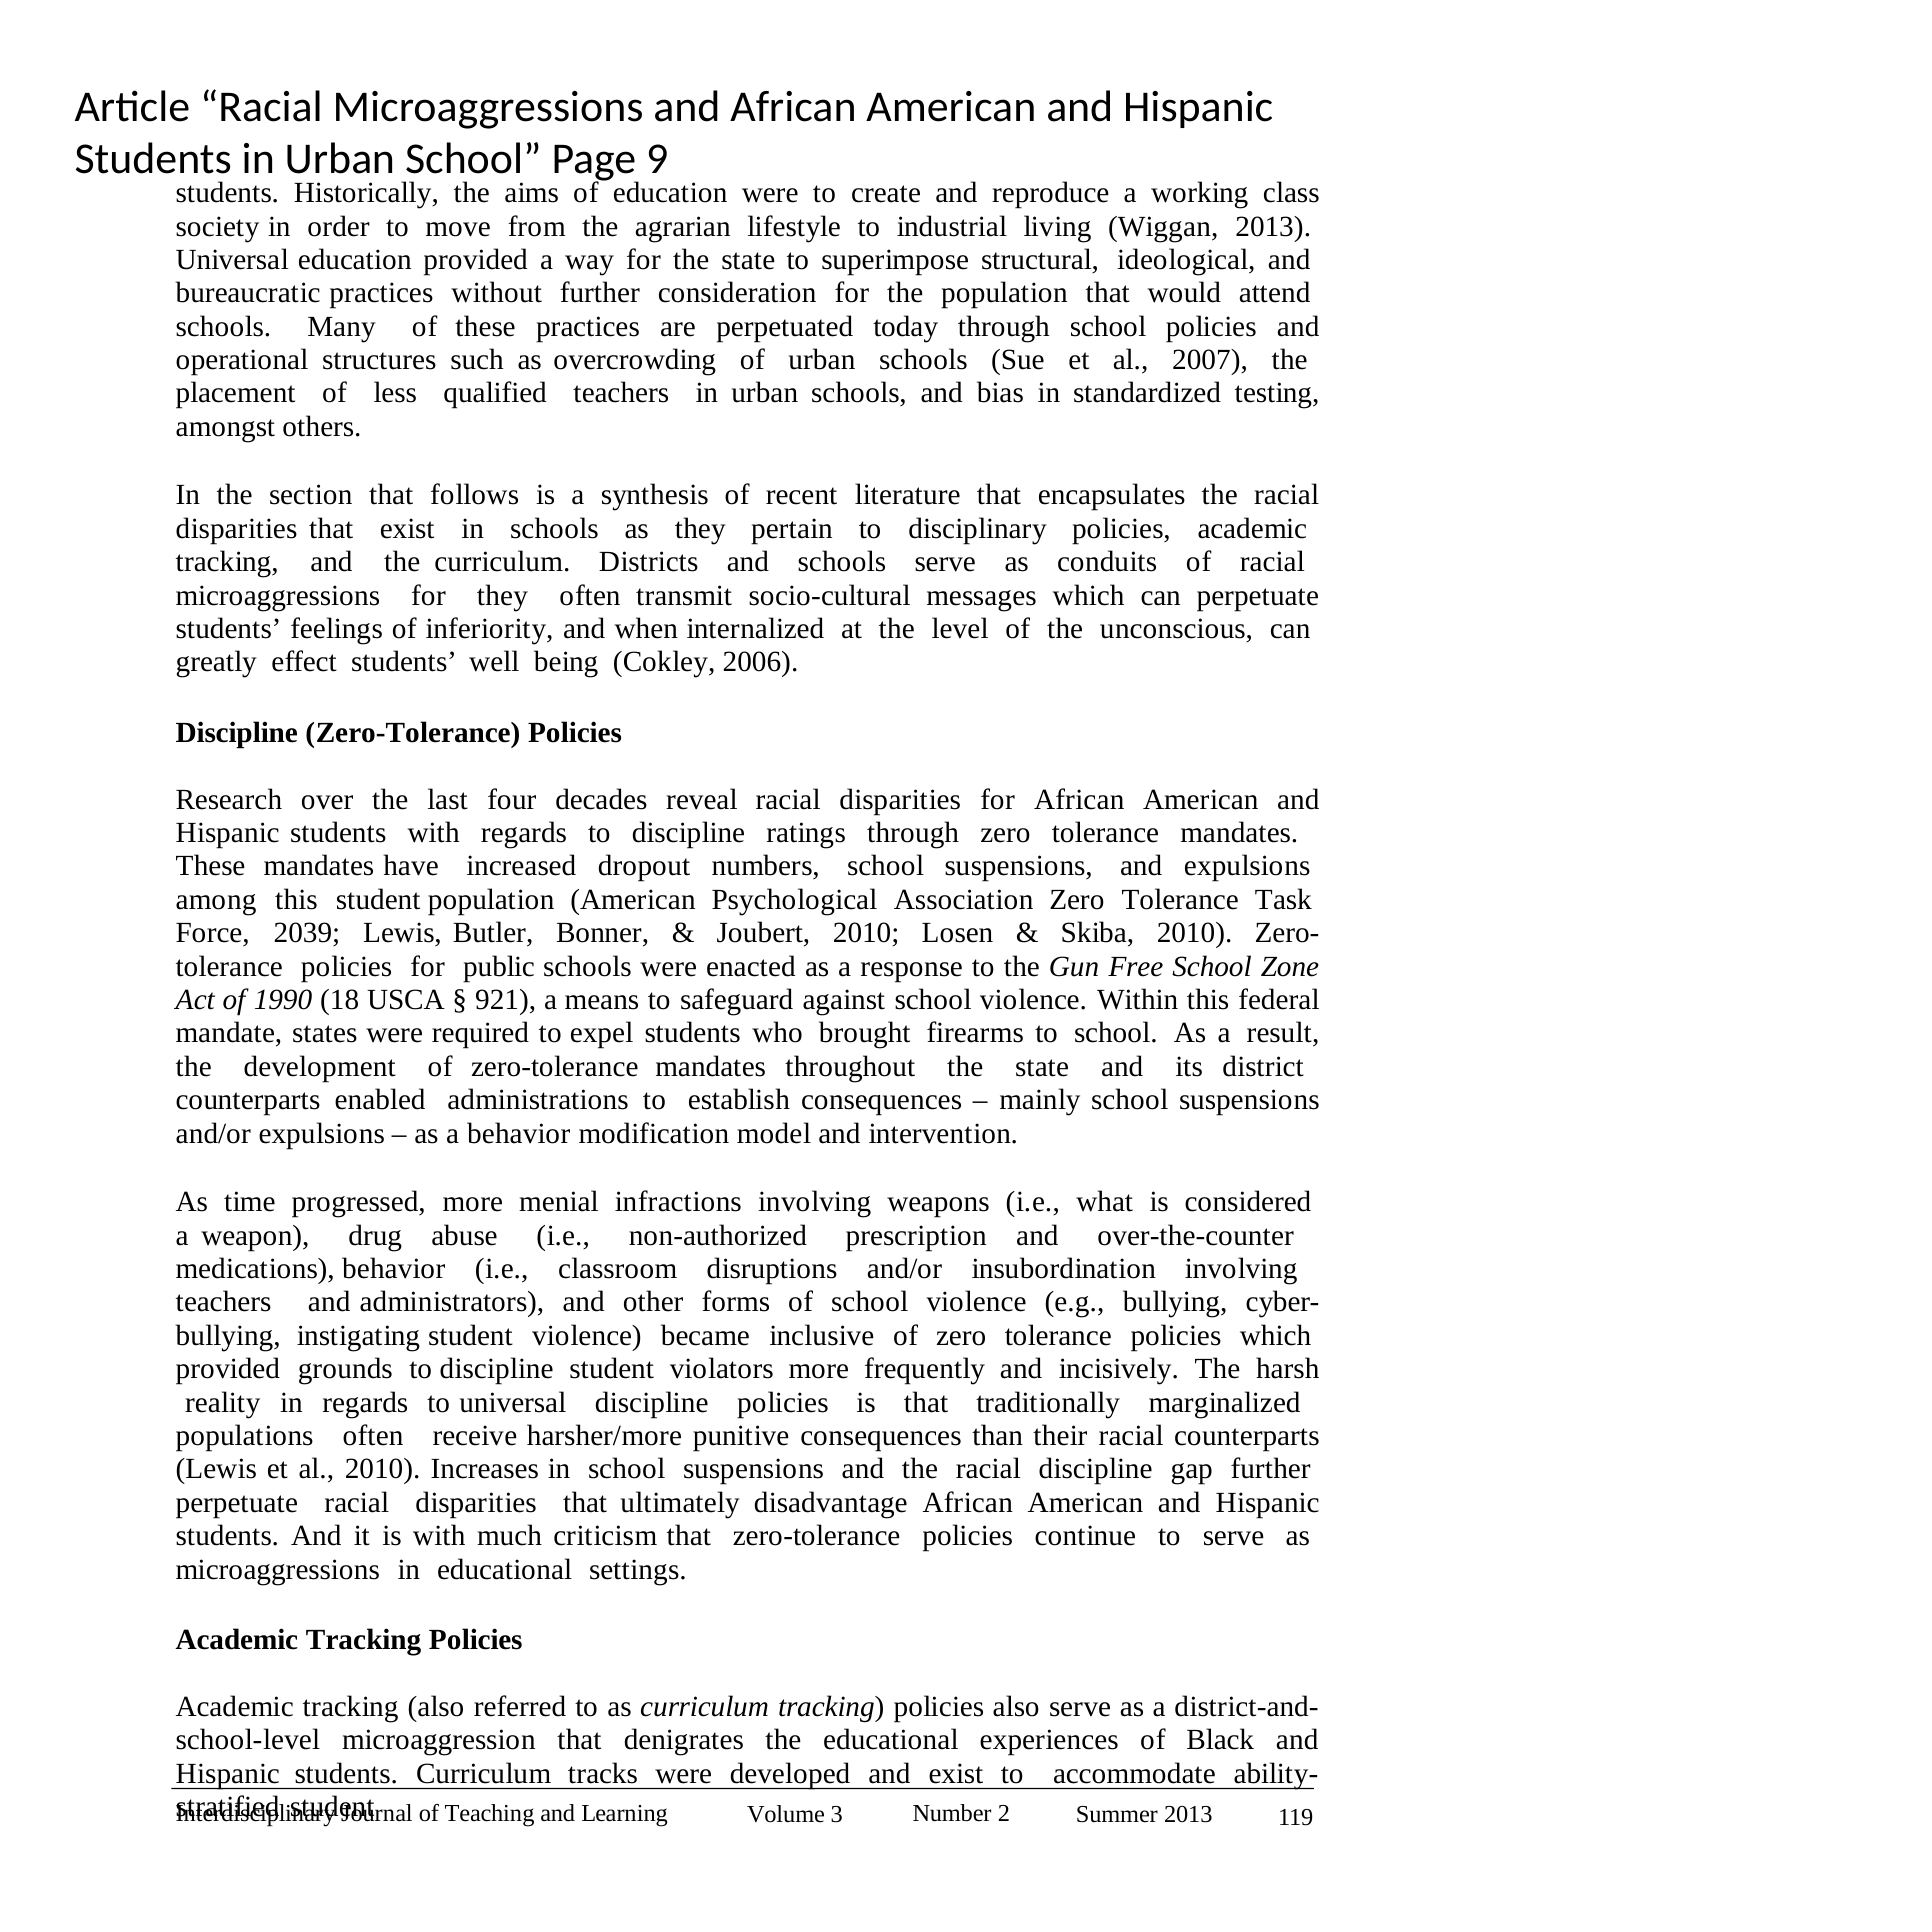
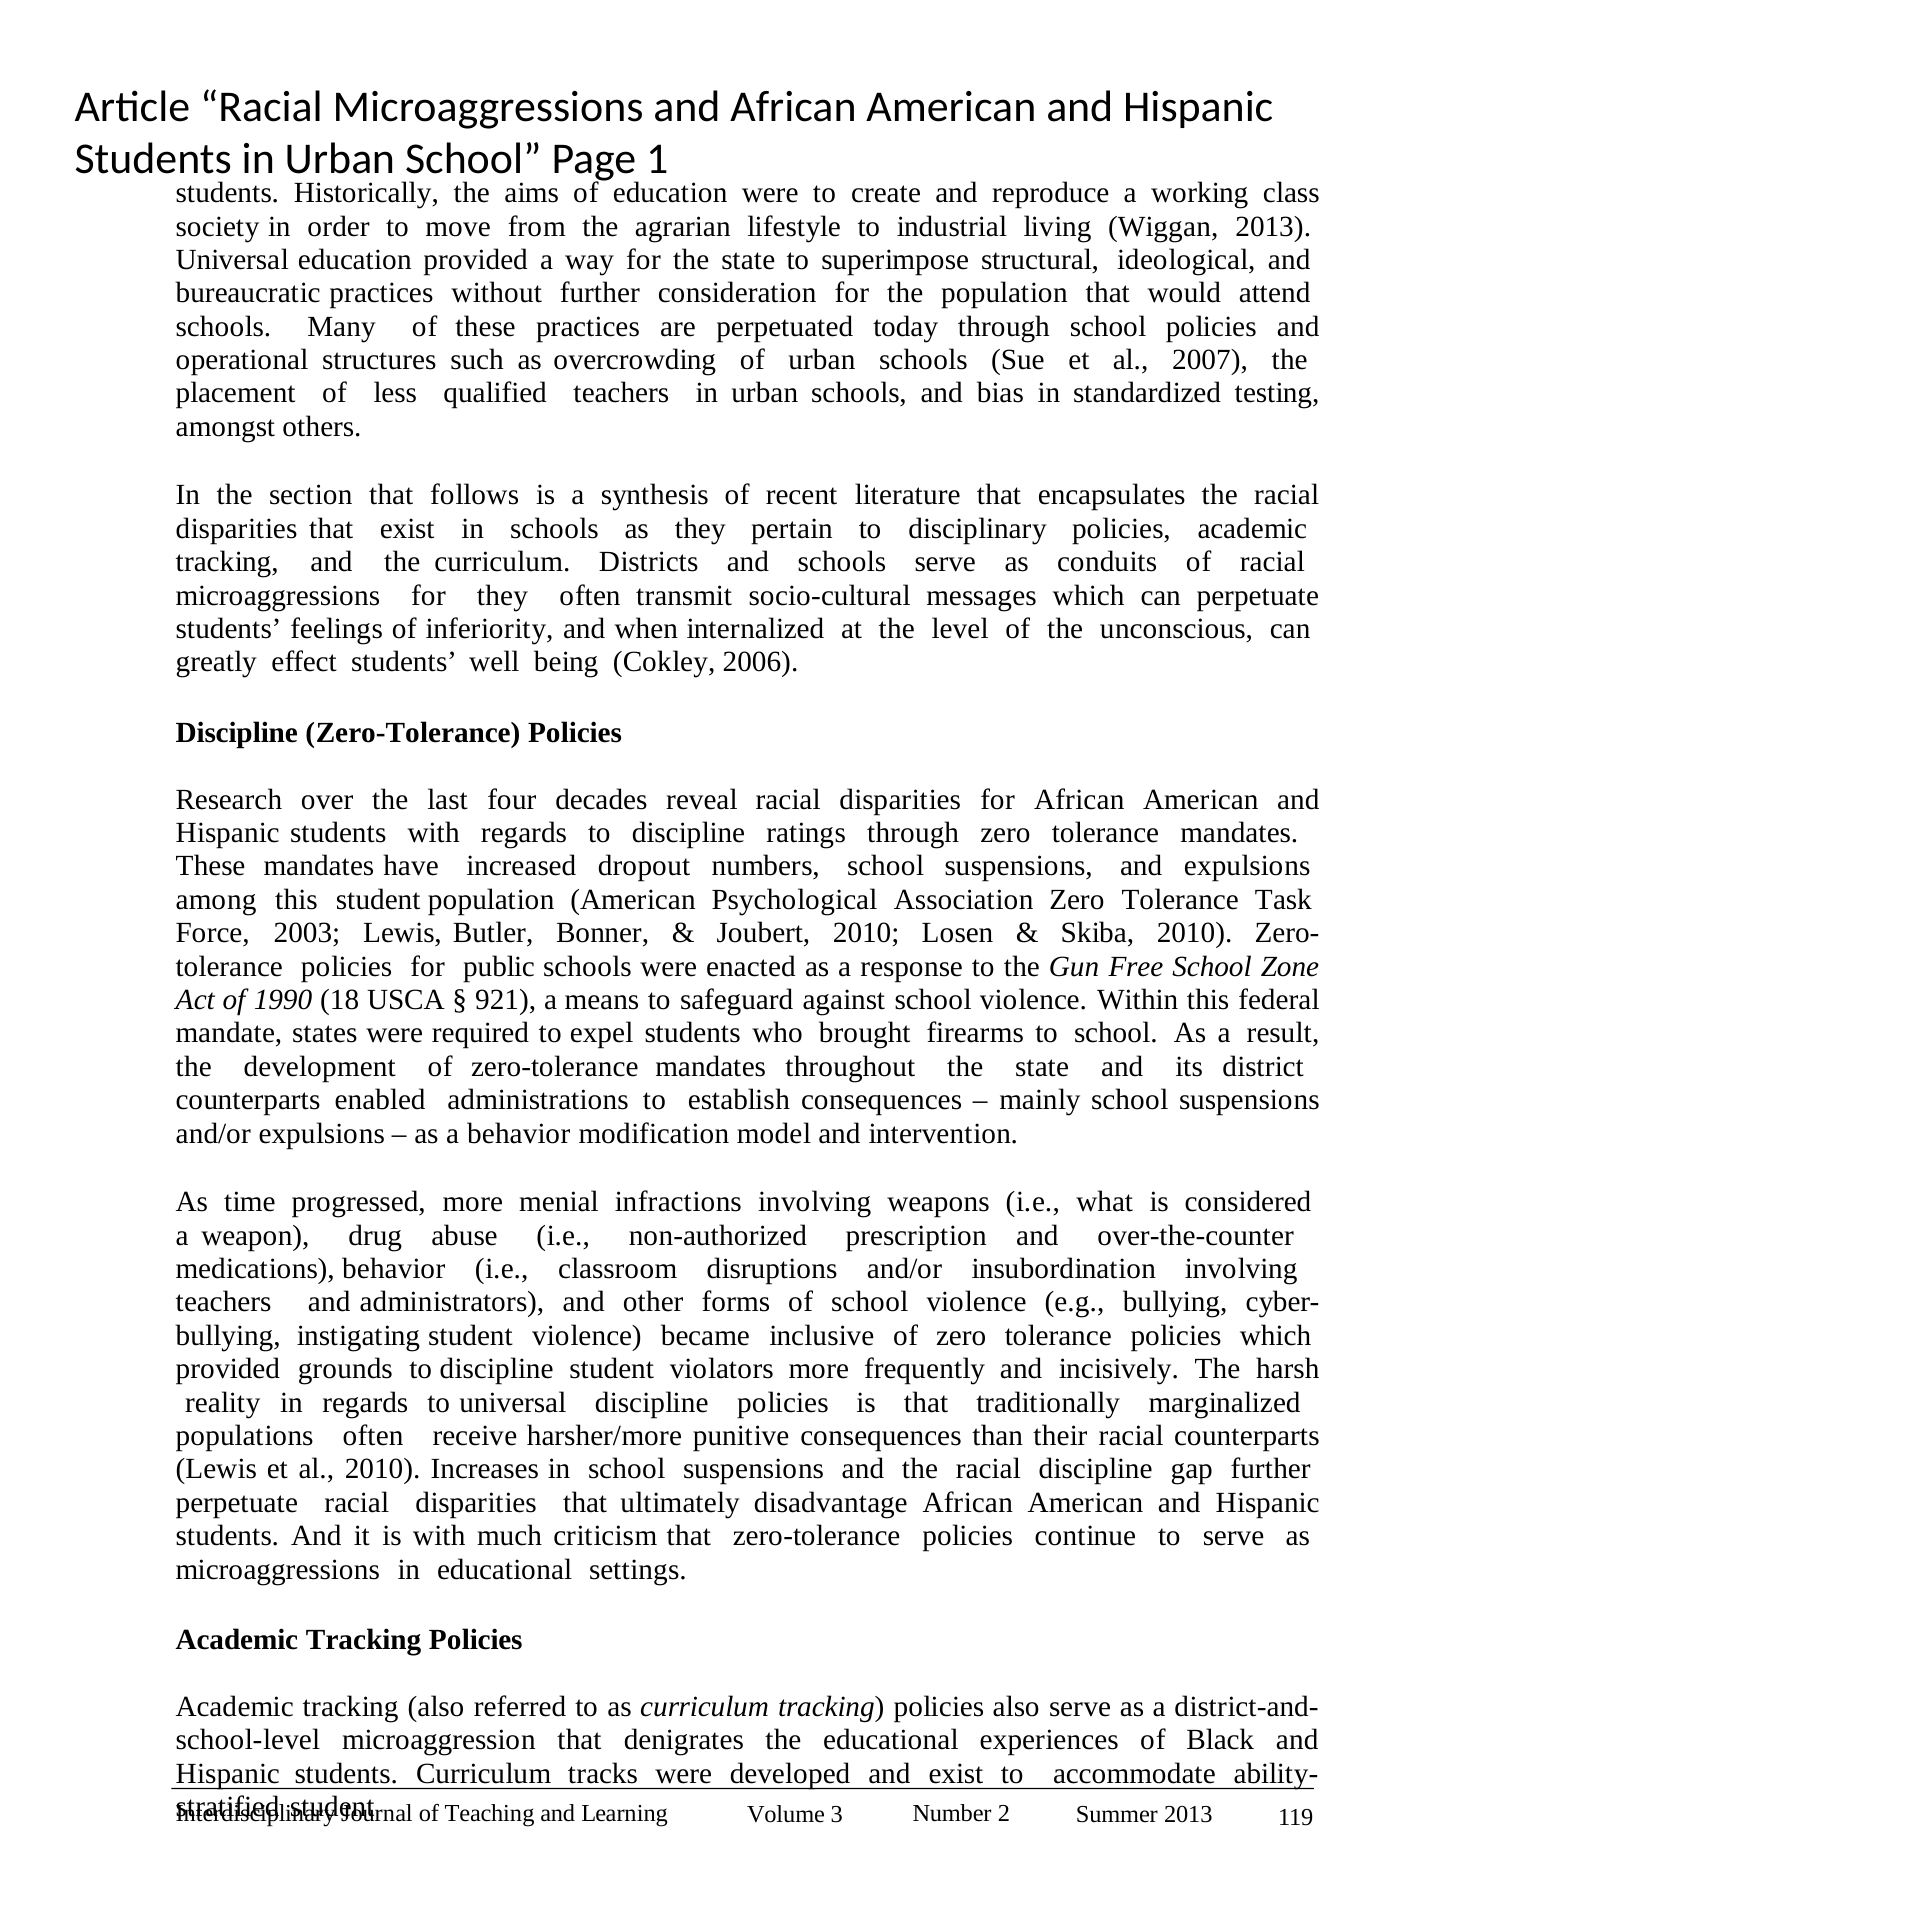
9: 9 -> 1
2039: 2039 -> 2003
